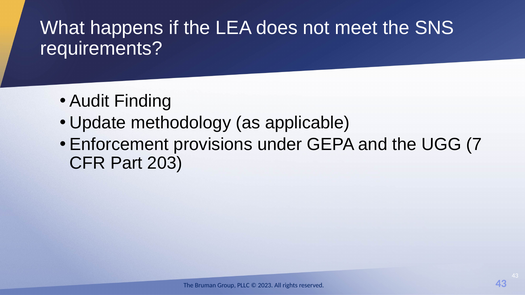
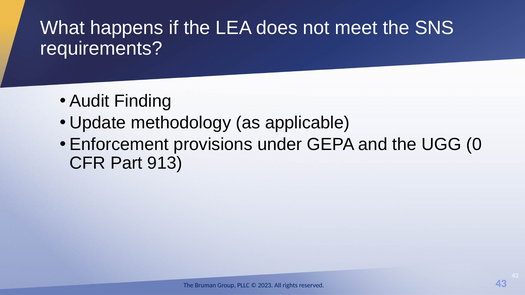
7: 7 -> 0
203: 203 -> 913
